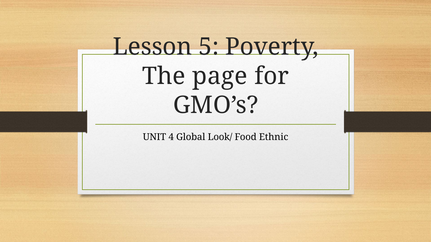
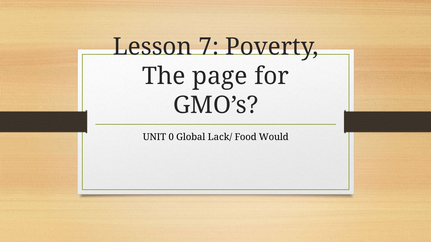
5: 5 -> 7
4: 4 -> 0
Look/: Look/ -> Lack/
Ethnic: Ethnic -> Would
